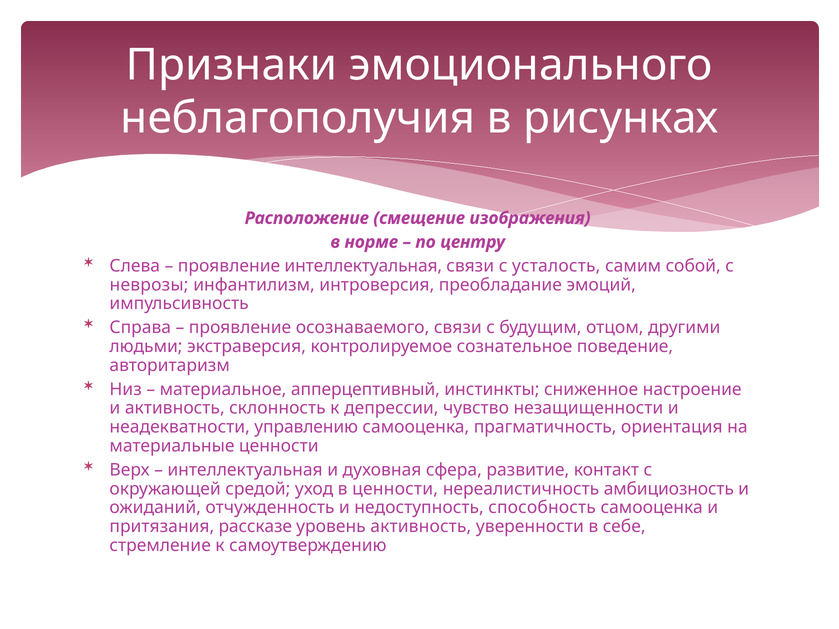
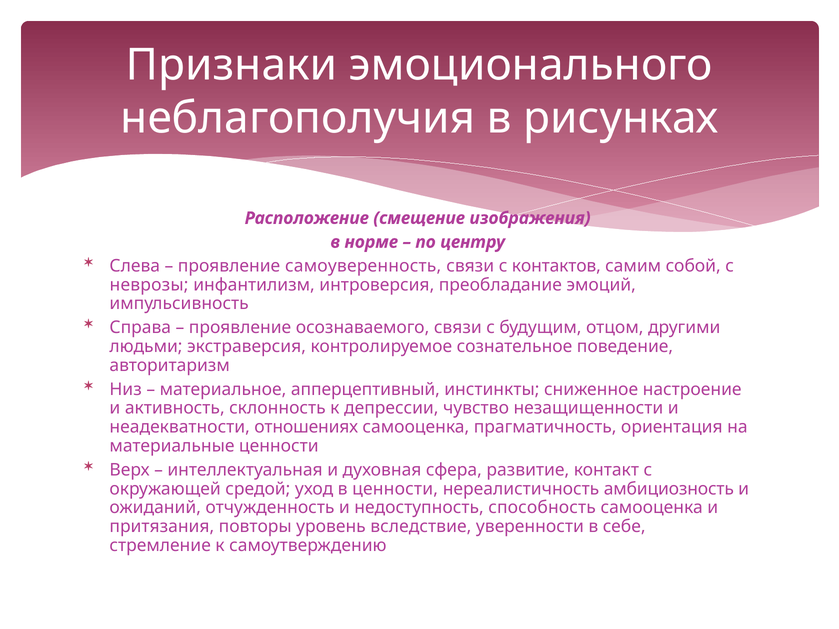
проявление интеллектуальная: интеллектуальная -> самоуверенность
усталость: усталость -> контактов
управлению: управлению -> отношениях
рассказе: рассказе -> повторы
уровень активность: активность -> вследствие
